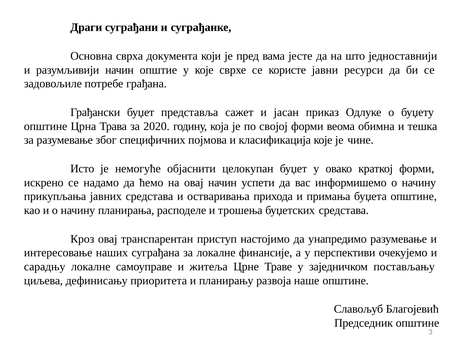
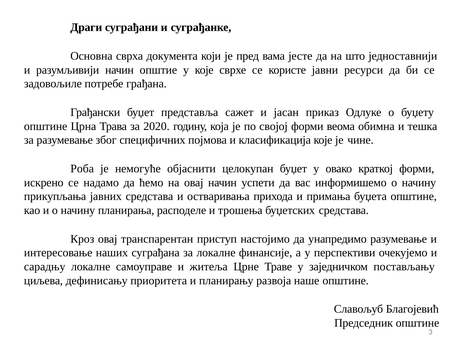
Исто: Исто -> Роба
